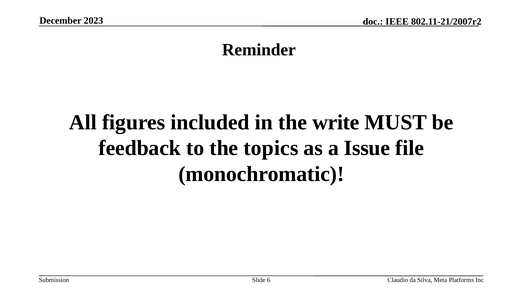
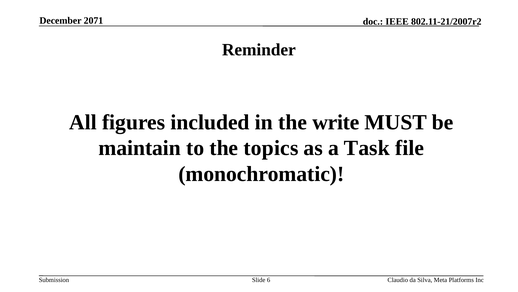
2023: 2023 -> 2071
feedback: feedback -> maintain
Issue: Issue -> Task
